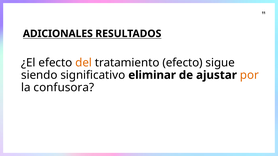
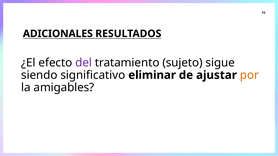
del colour: orange -> purple
tratamiento efecto: efecto -> sujeto
confusora: confusora -> amigables
